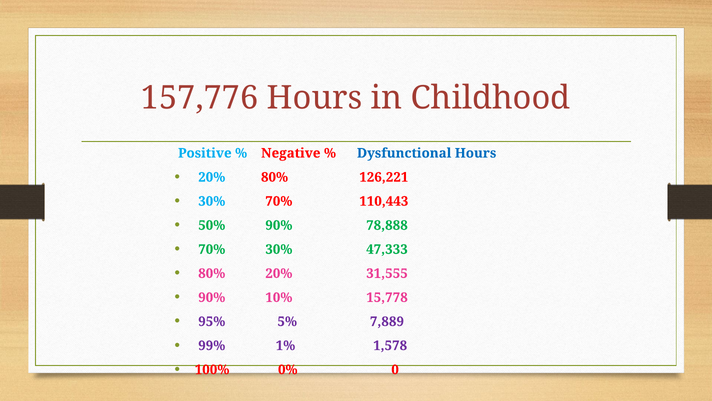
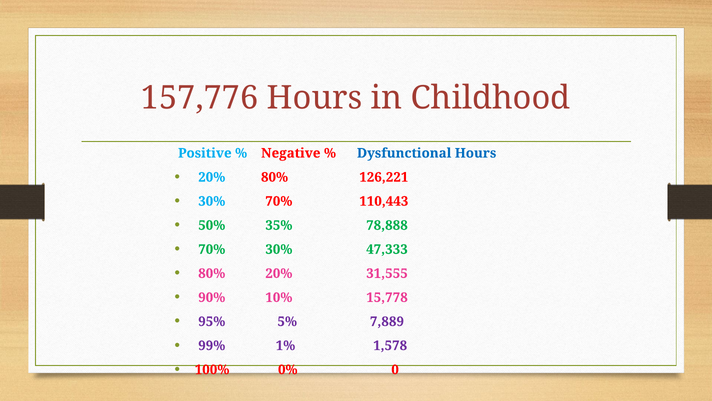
50% 90%: 90% -> 35%
